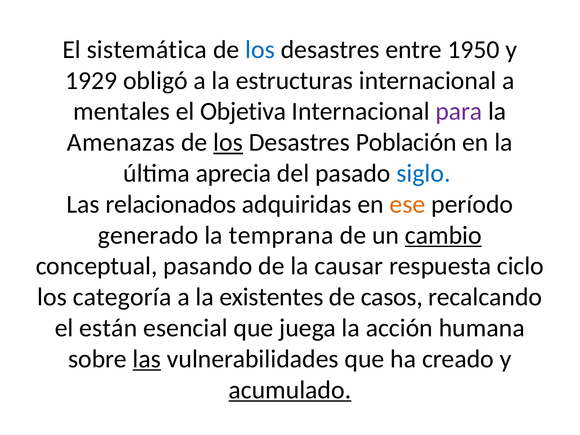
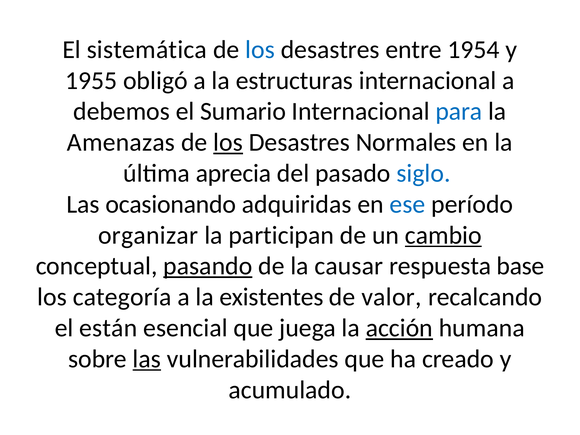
1950: 1950 -> 1954
1929: 1929 -> 1955
mentales: mentales -> debemos
Objetiva: Objetiva -> Sumario
para colour: purple -> blue
Población: Población -> Normales
relacionados: relacionados -> ocasionando
ese colour: orange -> blue
generado: generado -> organizar
temprana: temprana -> participan
pasando underline: none -> present
ciclo: ciclo -> base
casos: casos -> valor
acción underline: none -> present
acumulado underline: present -> none
